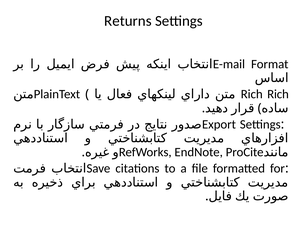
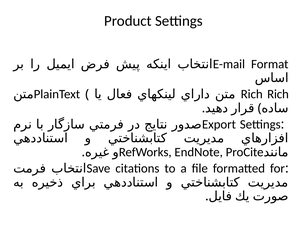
Returns: Returns -> Product
